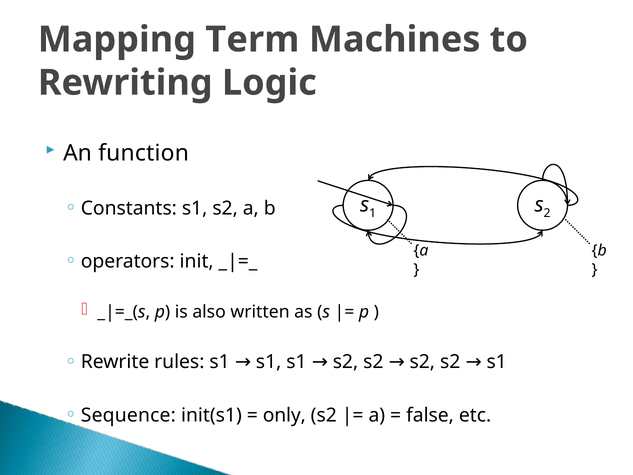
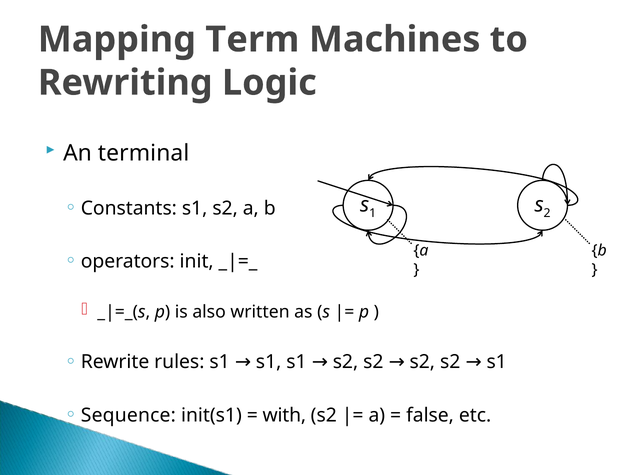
function: function -> terminal
only: only -> with
